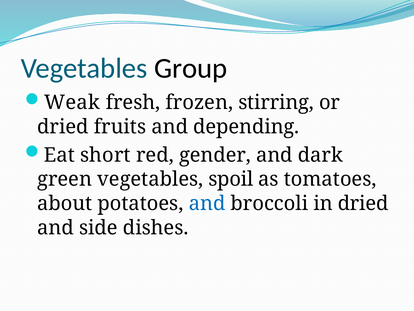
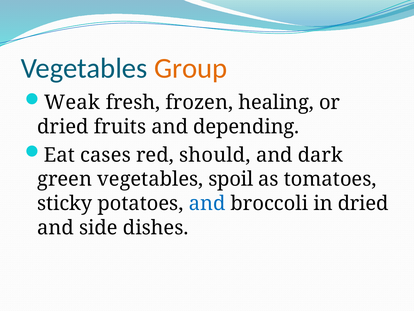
Group colour: black -> orange
stirring: stirring -> healing
short: short -> cases
gender: gender -> should
about: about -> sticky
